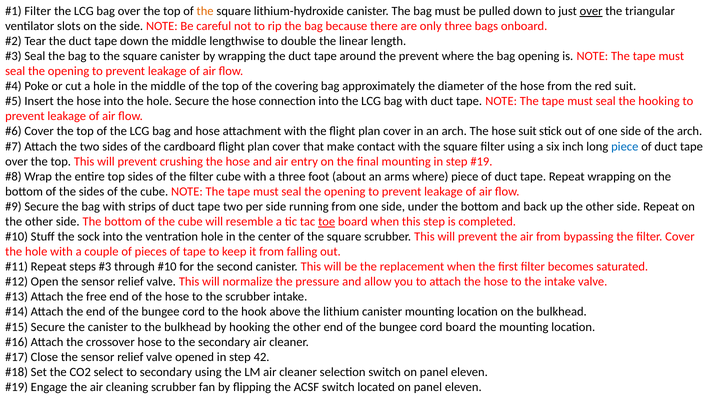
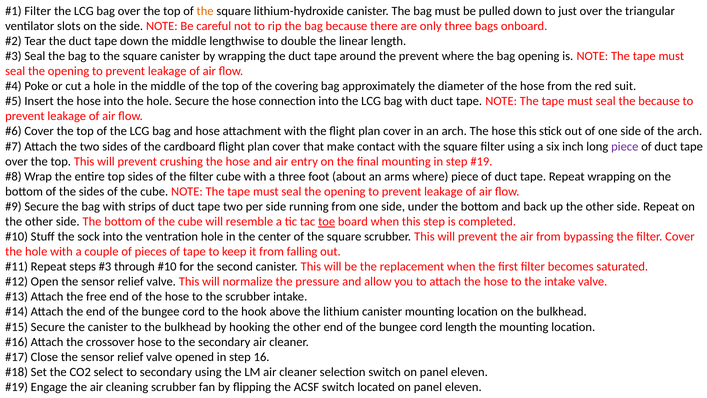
over at (591, 11) underline: present -> none
the hooking: hooking -> because
hose suit: suit -> this
piece at (625, 146) colour: blue -> purple
cord board: board -> length
42: 42 -> 16
